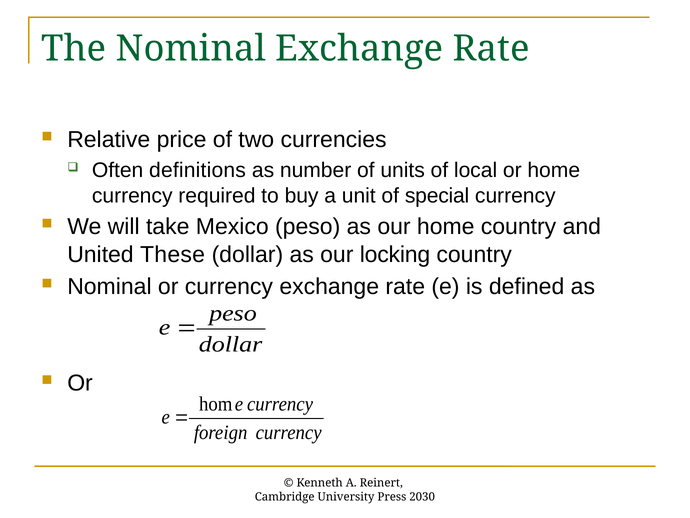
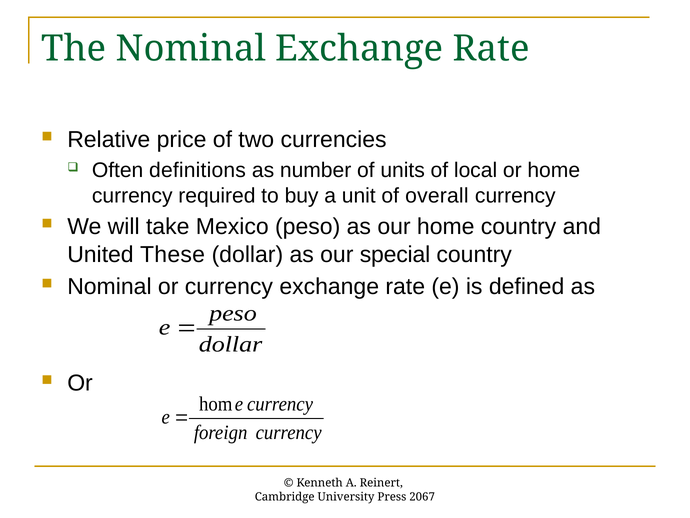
special: special -> overall
locking: locking -> special
2030: 2030 -> 2067
